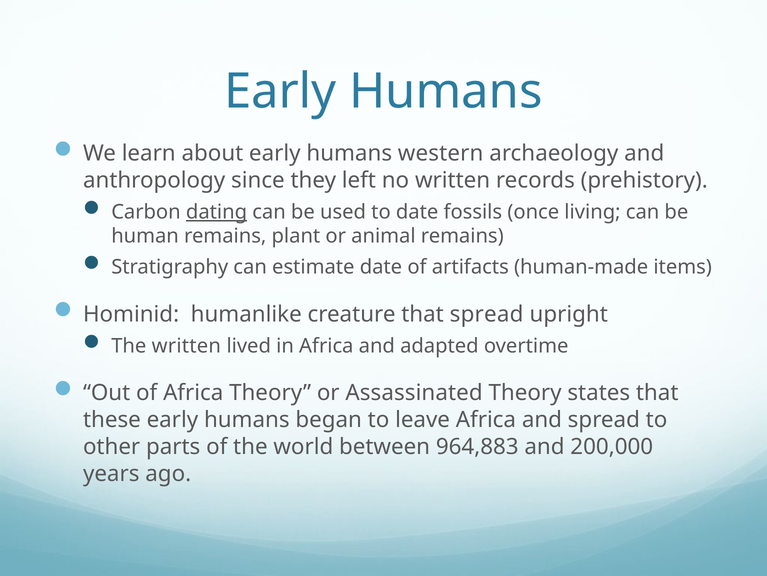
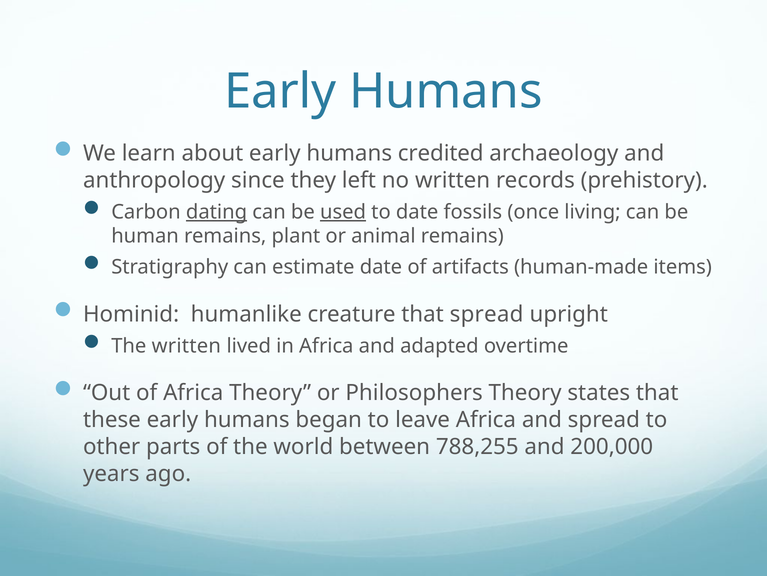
western: western -> credited
used underline: none -> present
Assassinated: Assassinated -> Philosophers
964,883: 964,883 -> 788,255
